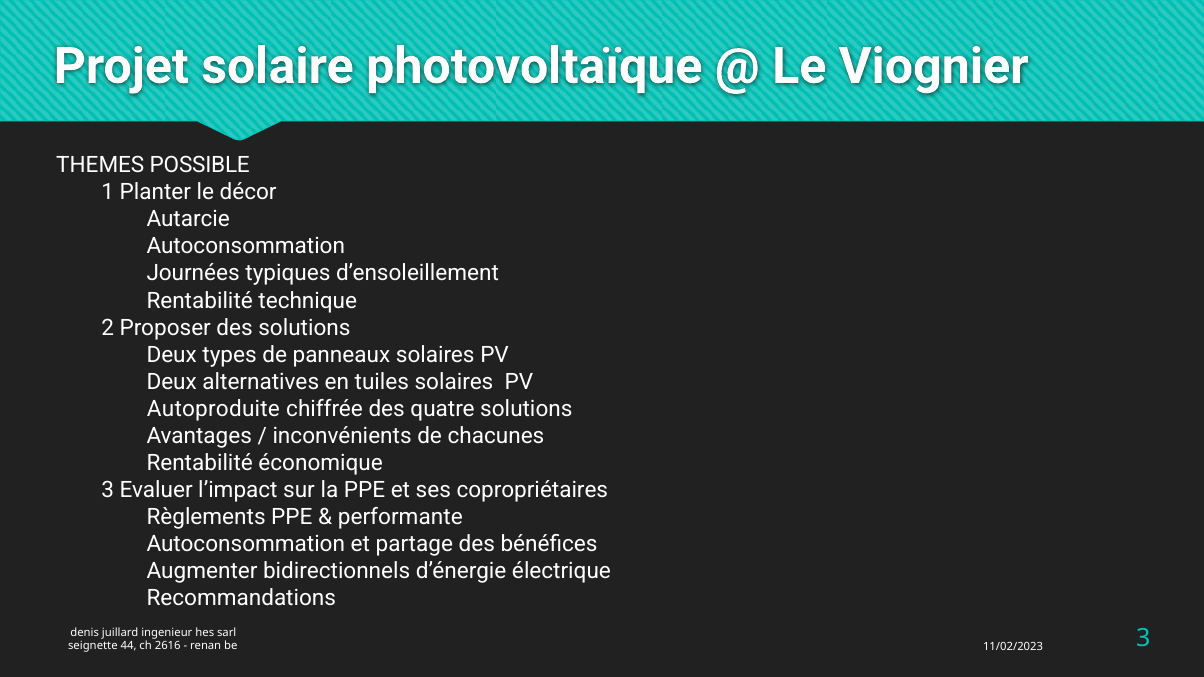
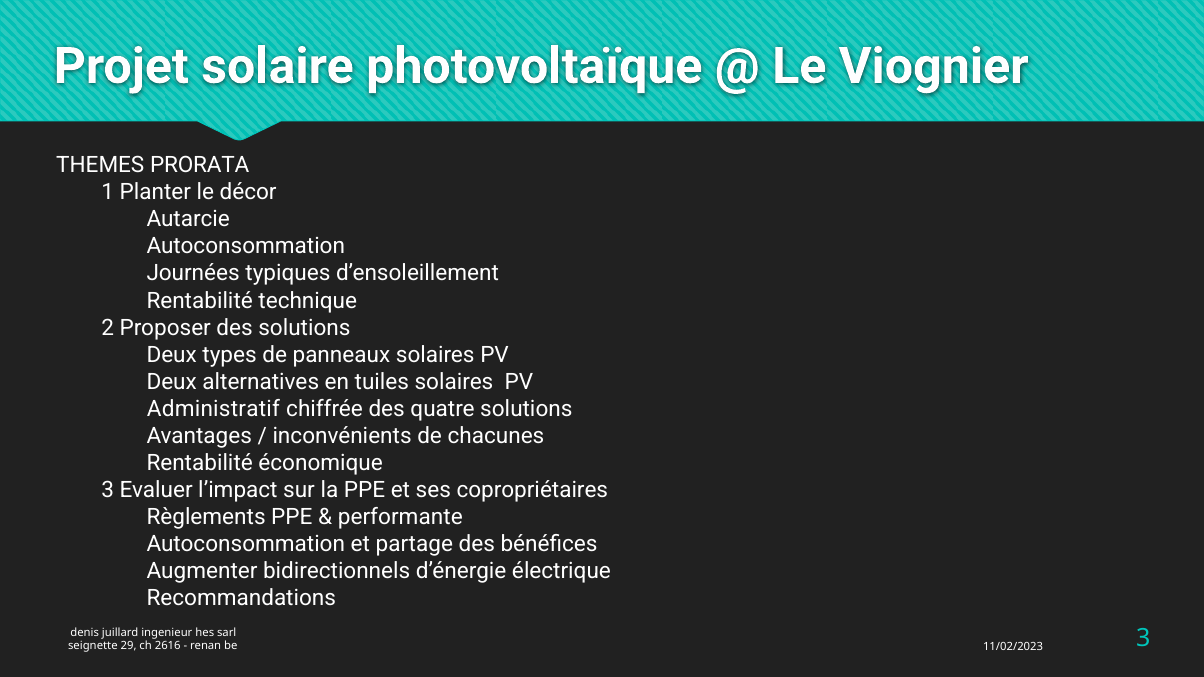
POSSIBLE: POSSIBLE -> PRORATA
Autoproduite: Autoproduite -> Administratif
44: 44 -> 29
